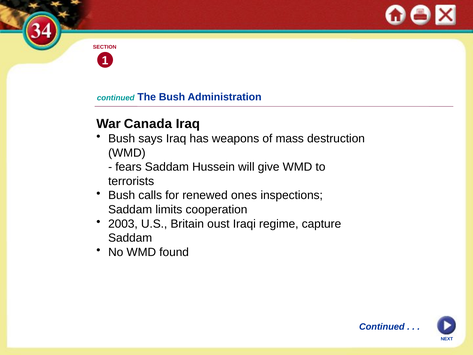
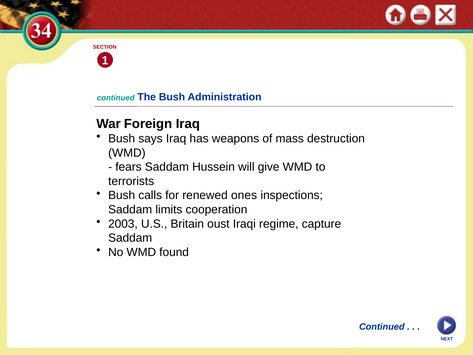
Canada: Canada -> Foreign
